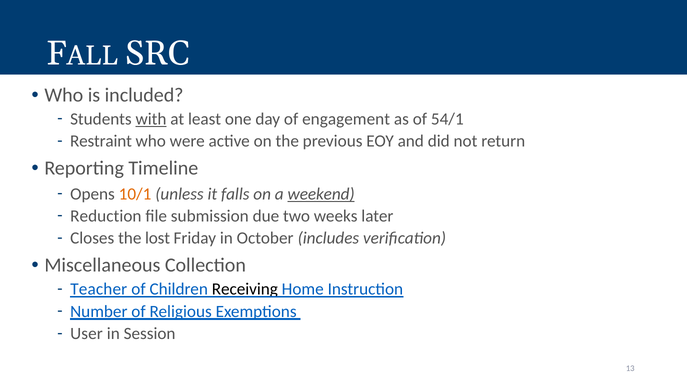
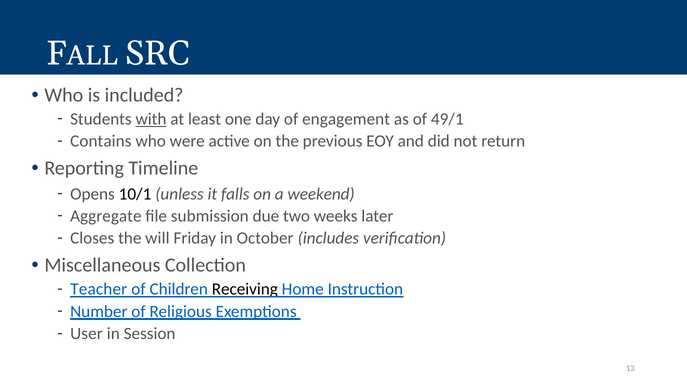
54/1: 54/1 -> 49/1
Restraint: Restraint -> Contains
10/1 colour: orange -> black
weekend underline: present -> none
Reduction: Reduction -> Aggregate
lost: lost -> will
